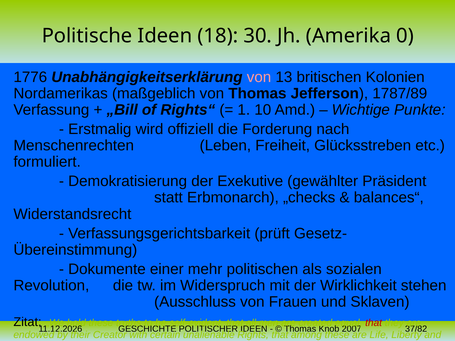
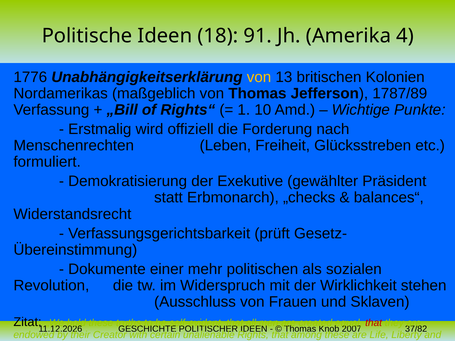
30: 30 -> 91
0: 0 -> 4
von at (259, 77) colour: pink -> yellow
